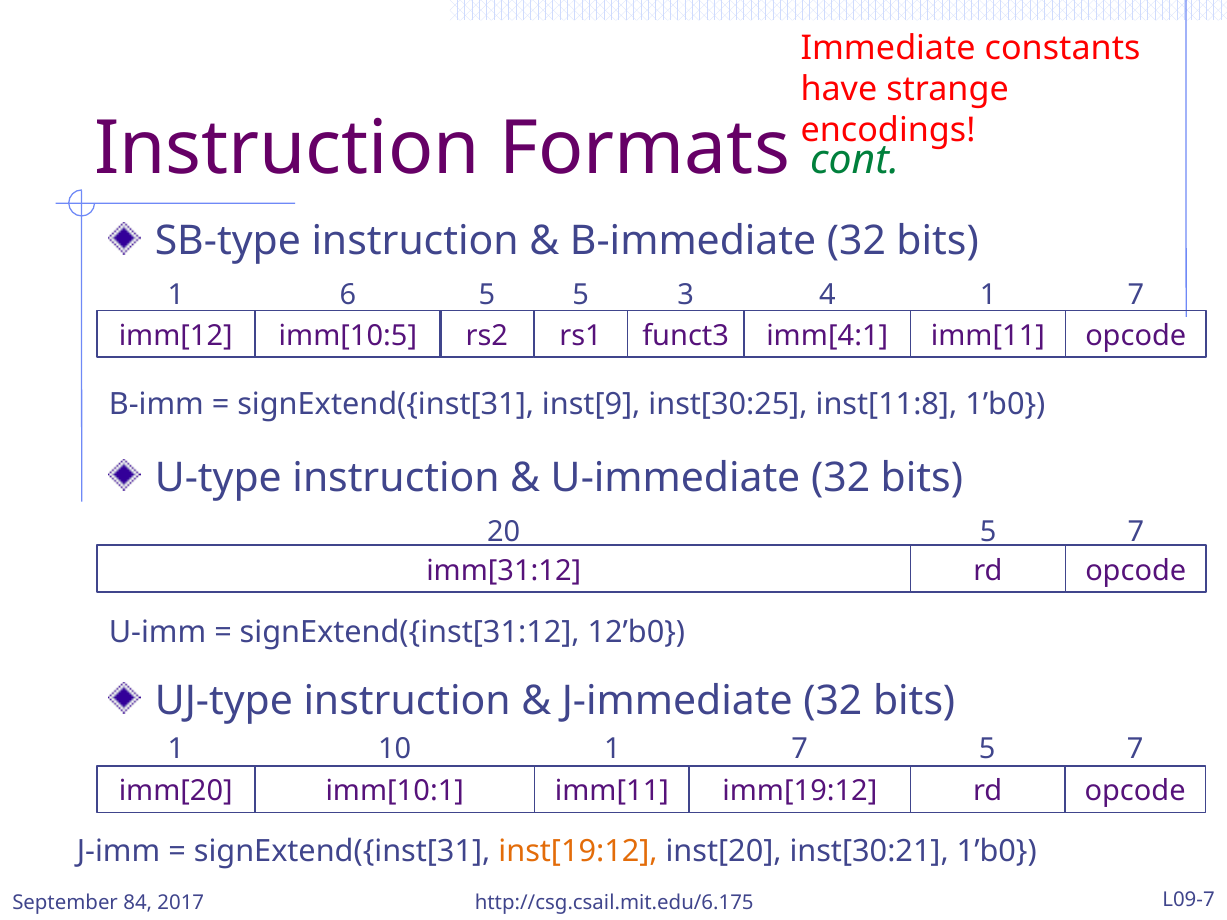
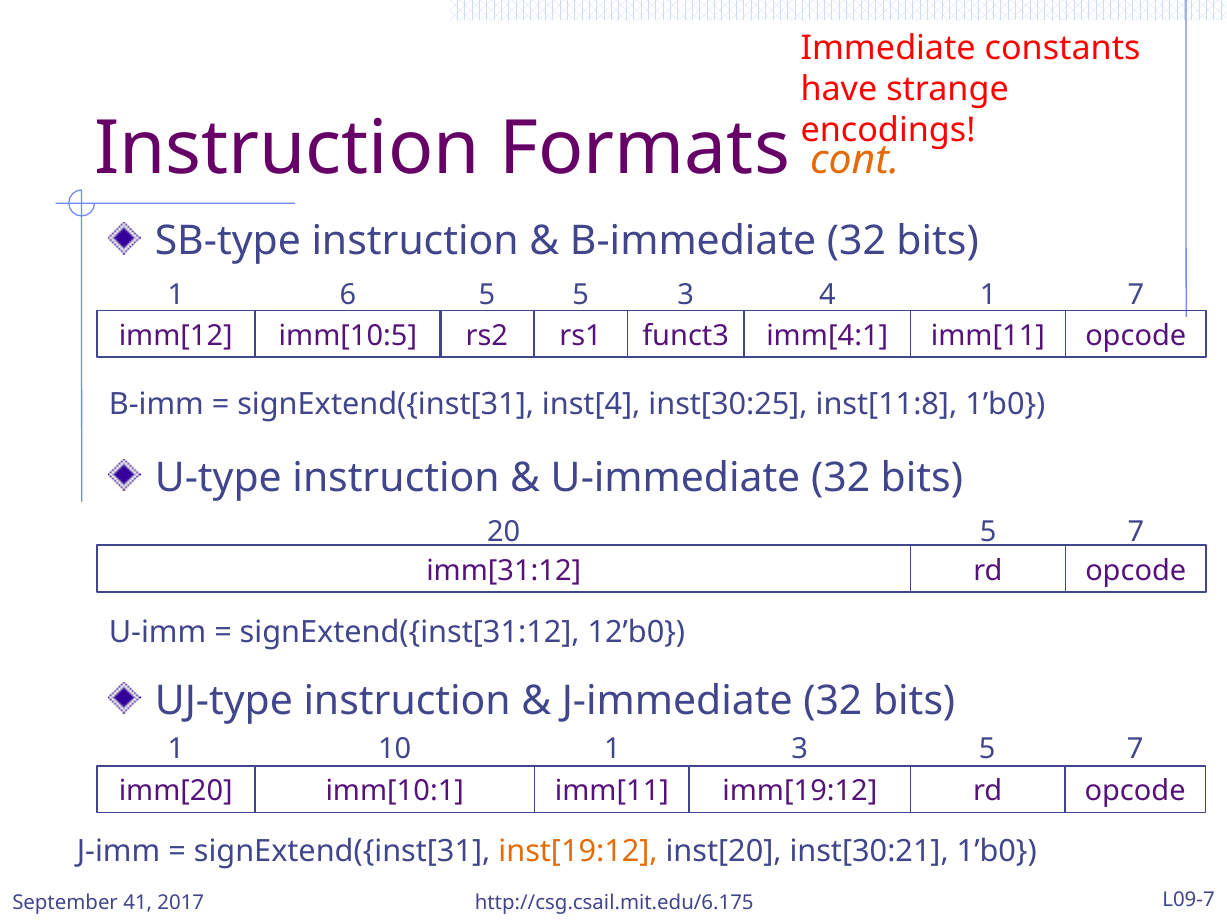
cont colour: green -> orange
inst[9: inst[9 -> inst[4
10 1 7: 7 -> 3
84: 84 -> 41
